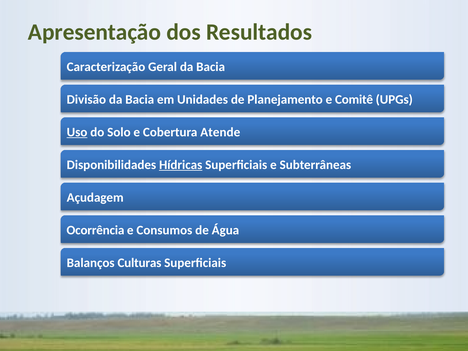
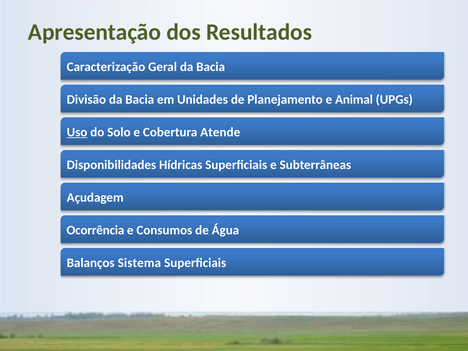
Comitê: Comitê -> Animal
Hídricas underline: present -> none
Culturas: Culturas -> Sistema
